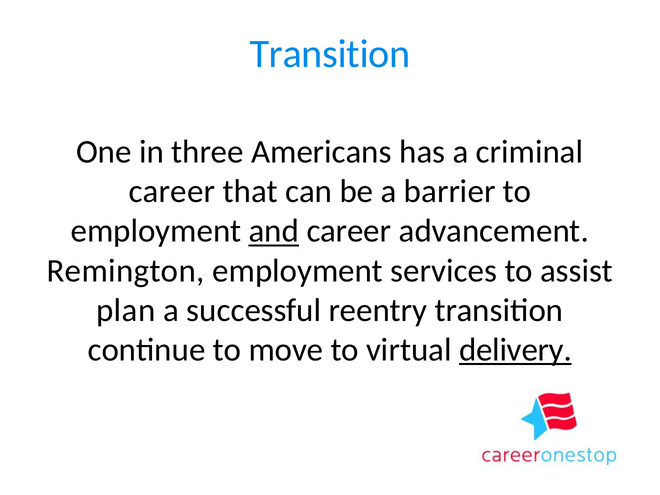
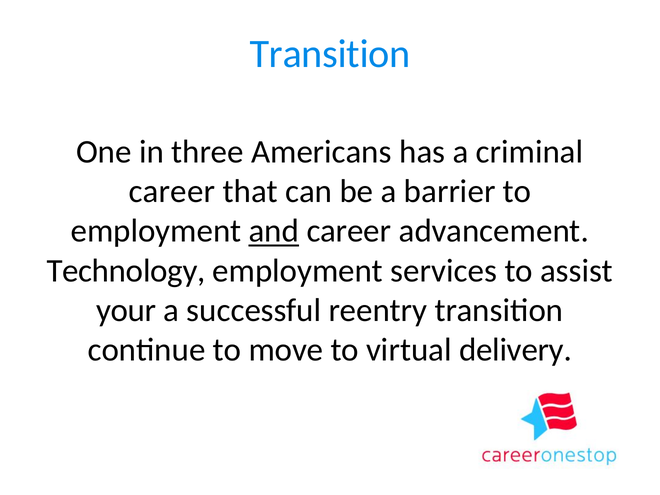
Remington: Remington -> Technology
plan: plan -> your
delivery underline: present -> none
